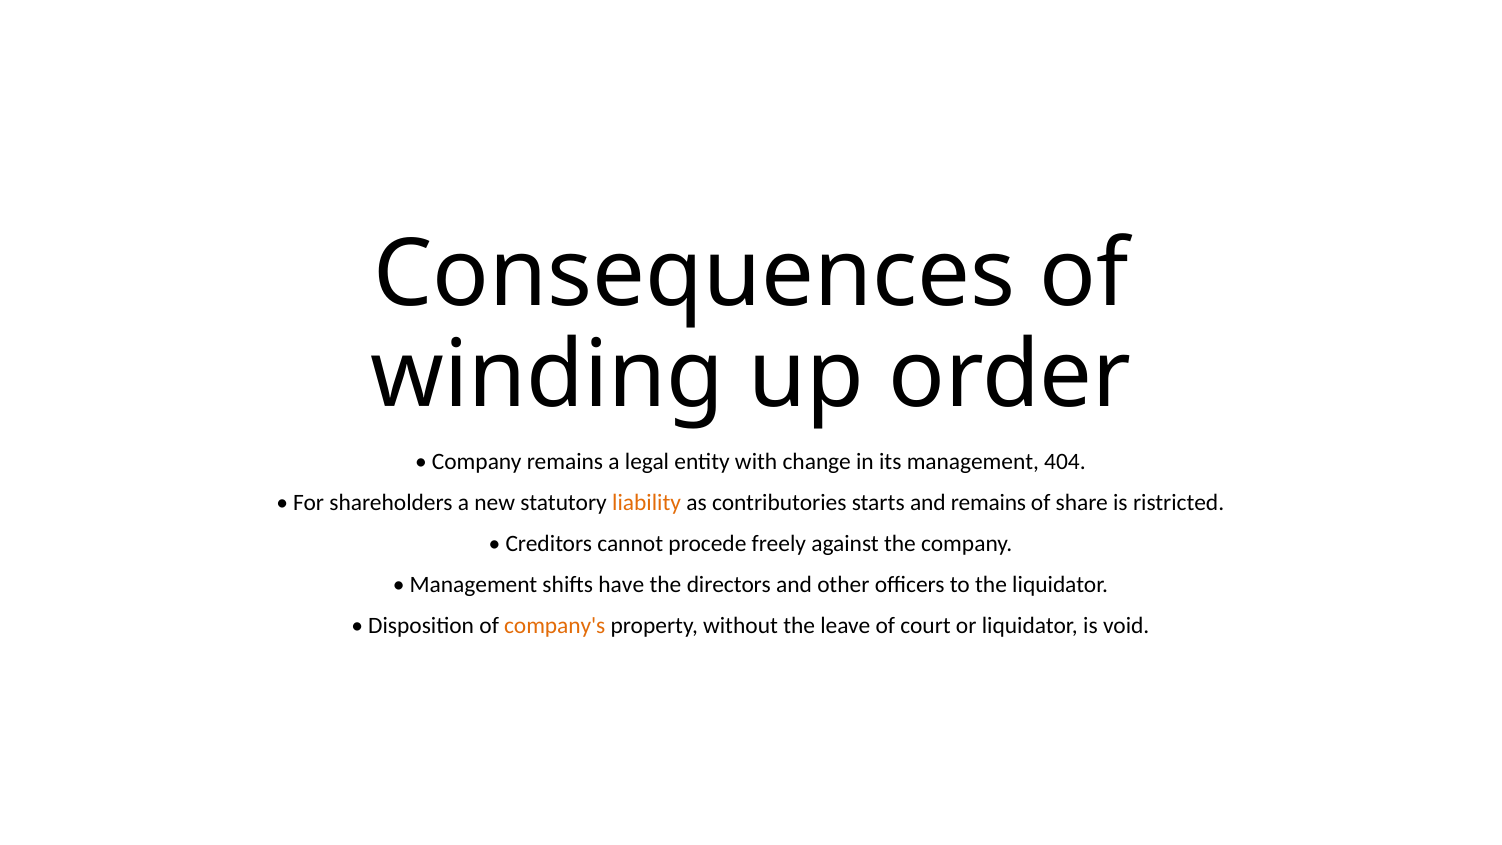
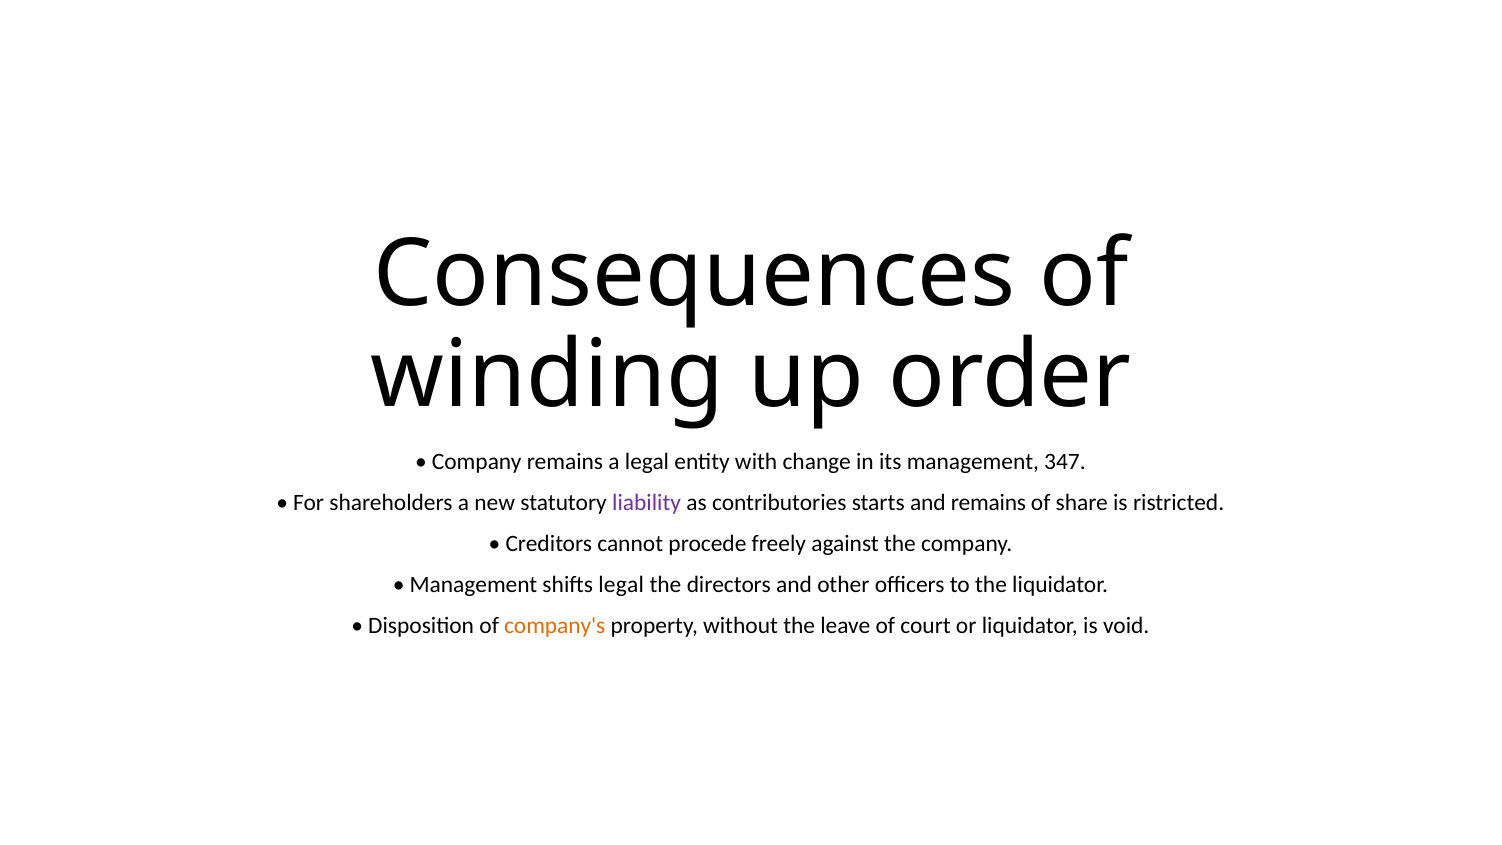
404: 404 -> 347
liability colour: orange -> purple
shifts have: have -> legal
